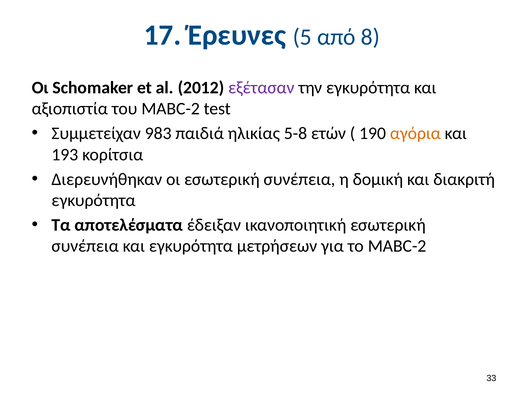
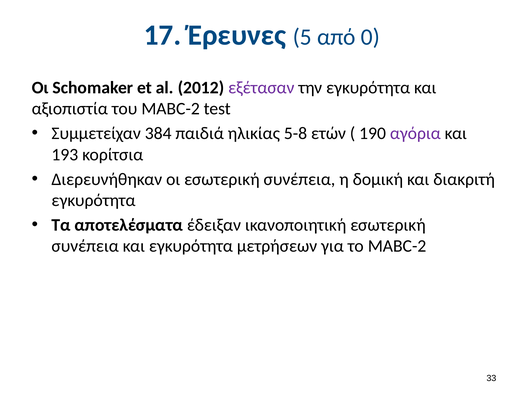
8: 8 -> 0
983: 983 -> 384
αγόρια colour: orange -> purple
